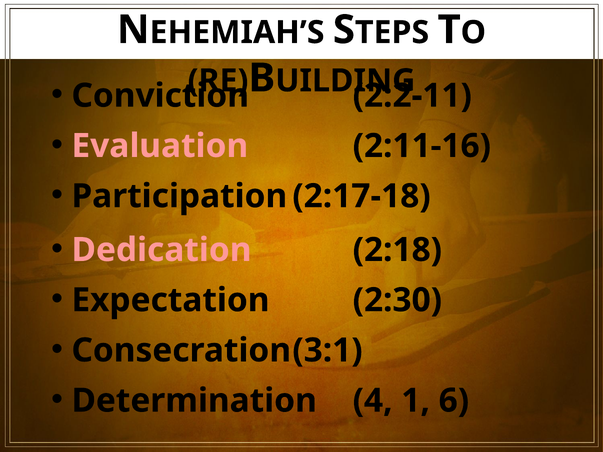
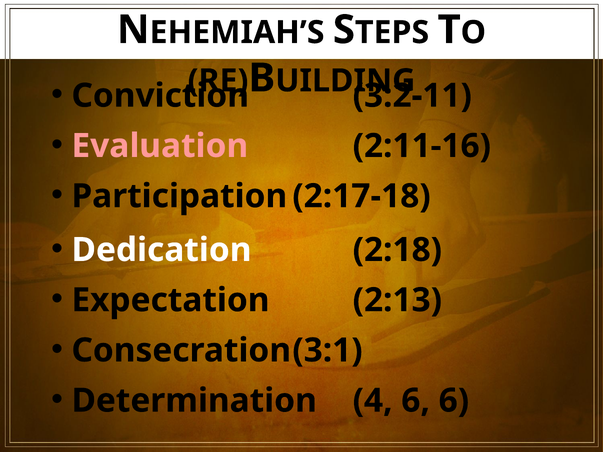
2:2-11: 2:2-11 -> 3:2-11
Dedication colour: pink -> white
2:30: 2:30 -> 2:13
4 1: 1 -> 6
